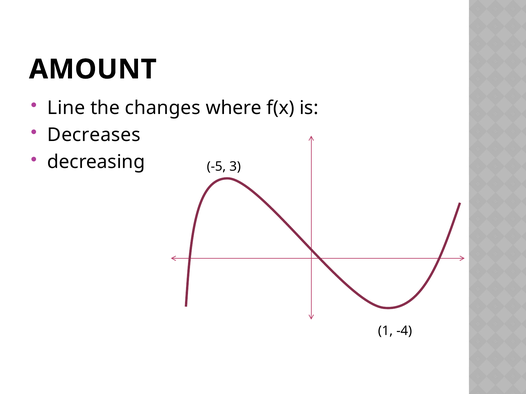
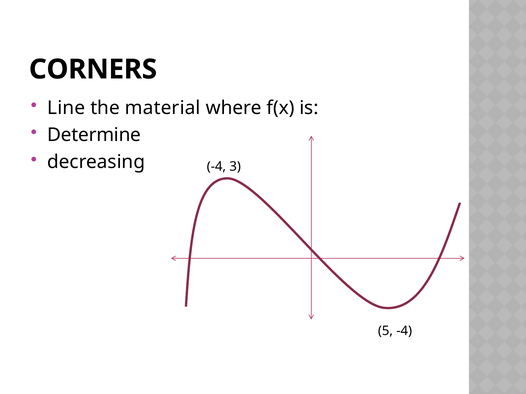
AMOUNT: AMOUNT -> CORNERS
changes: changes -> material
Decreases: Decreases -> Determine
decreasing -5: -5 -> -4
1: 1 -> 5
